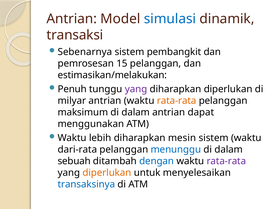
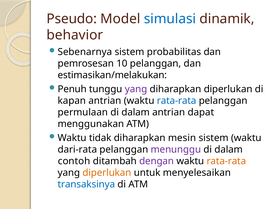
Antrian at (72, 19): Antrian -> Pseudo
transaksi: transaksi -> behavior
pembangkit: pembangkit -> probabilitas
15: 15 -> 10
milyar: milyar -> kapan
rata-rata at (177, 101) colour: orange -> blue
maksimum: maksimum -> permulaan
lebih: lebih -> tidak
menunggu colour: blue -> purple
sebuah: sebuah -> contoh
dengan colour: blue -> purple
rata-rata at (226, 161) colour: purple -> orange
